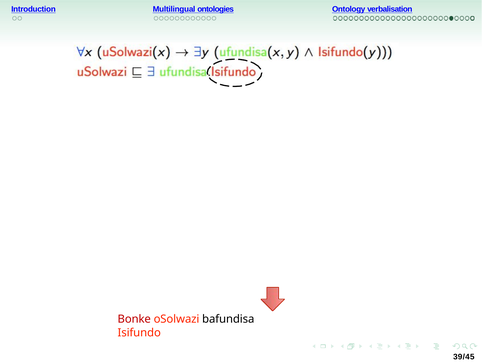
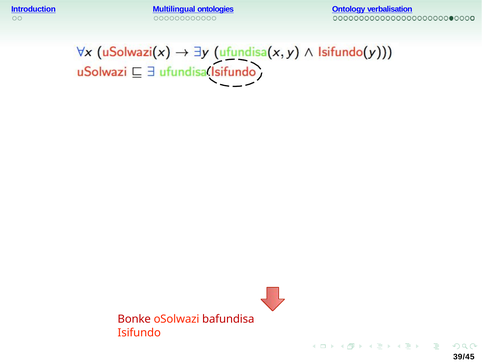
bafundisa colour: black -> red
